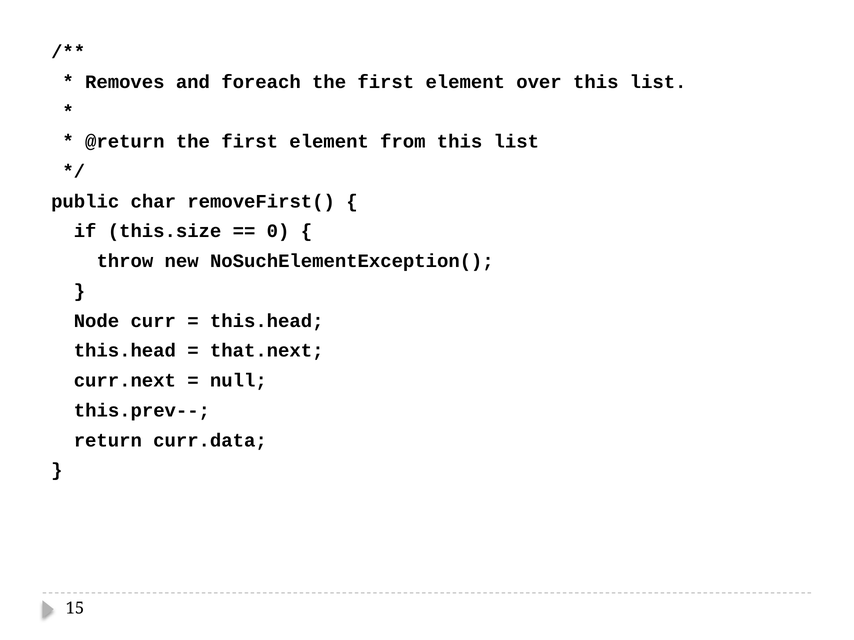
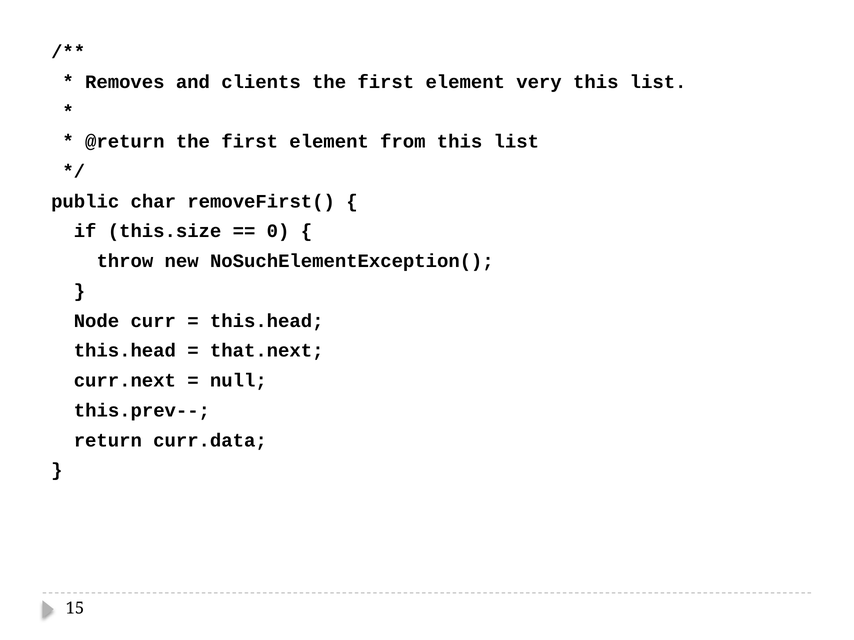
foreach: foreach -> clients
over: over -> very
